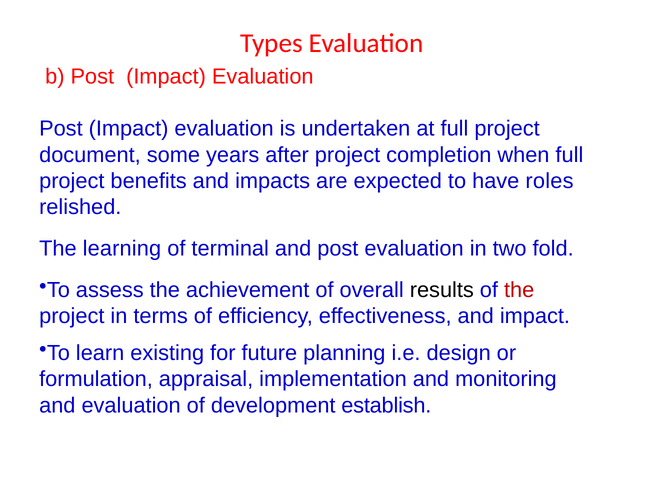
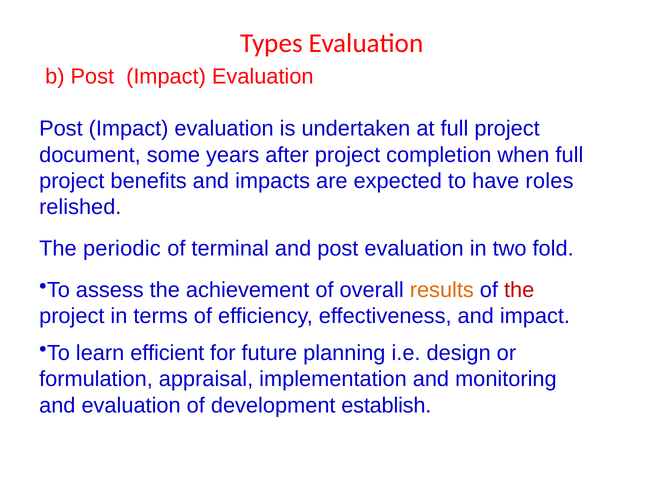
learning: learning -> periodic
results colour: black -> orange
existing: existing -> efficient
